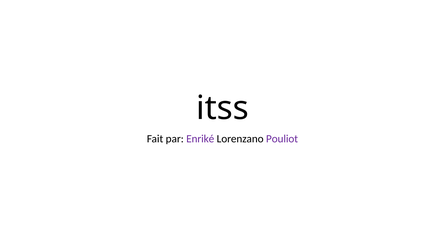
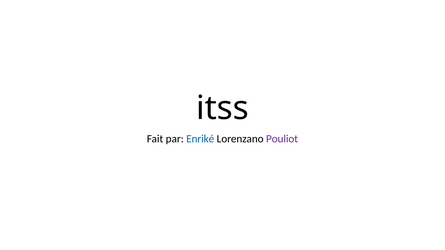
Enriké colour: purple -> blue
